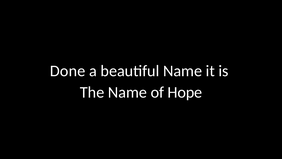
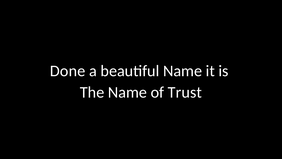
Hope: Hope -> Trust
